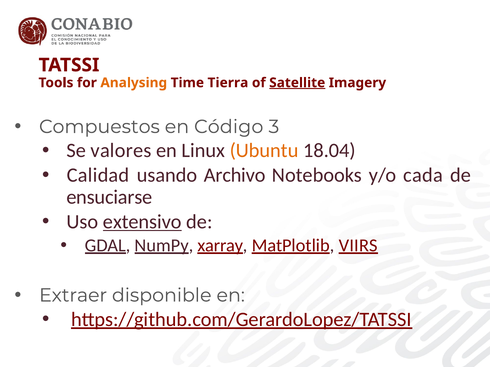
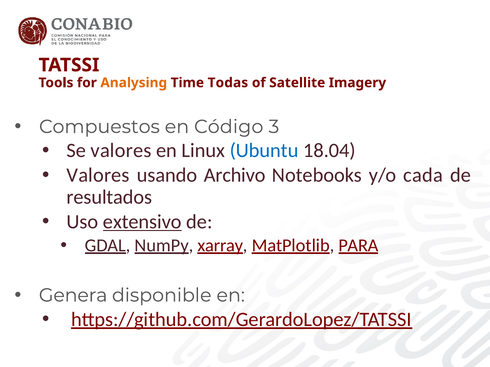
Tierra: Tierra -> Todas
Satellite underline: present -> none
Ubuntu colour: orange -> blue
Calidad at (98, 175): Calidad -> Valores
ensuciarse: ensuciarse -> resultados
VIIRS: VIIRS -> PARA
Extraer: Extraer -> Genera
